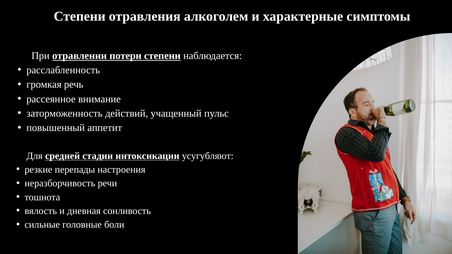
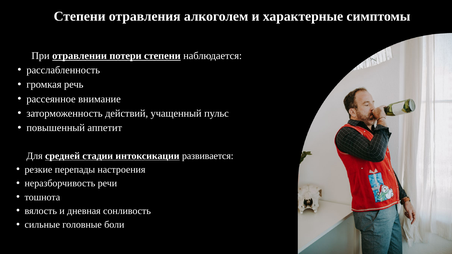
усугубляют: усугубляют -> развивается
